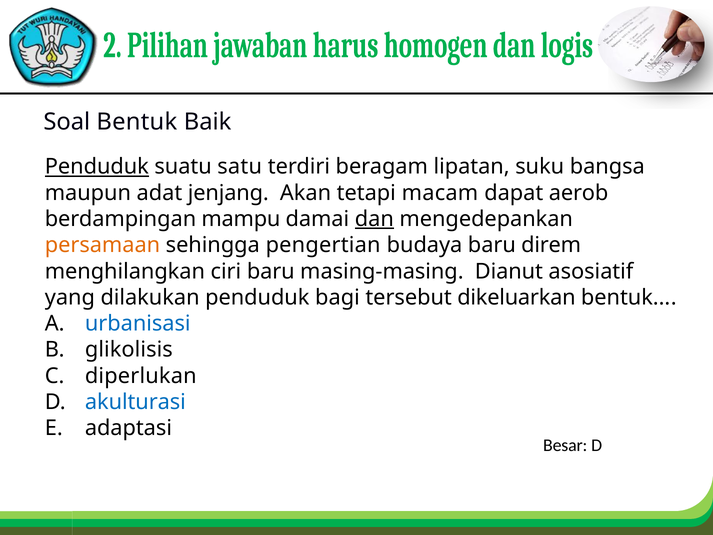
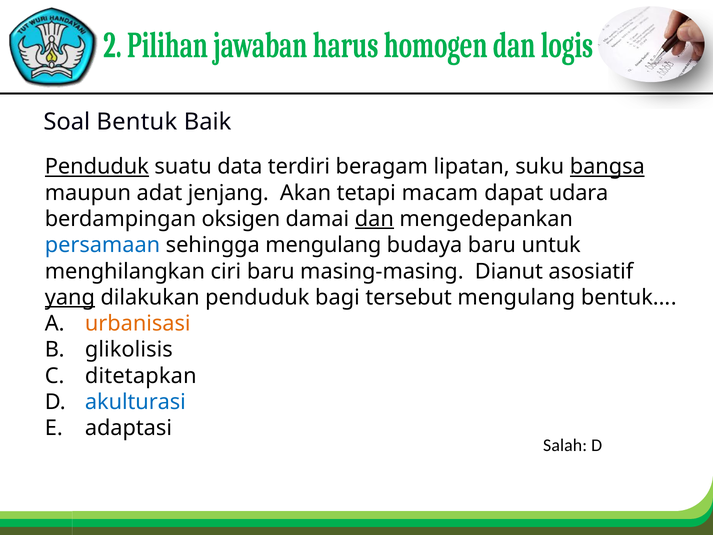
satu: satu -> data
bangsa underline: none -> present
aerob: aerob -> udara
mampu: mampu -> oksigen
persamaan colour: orange -> blue
sehingga pengertian: pengertian -> mengulang
direm: direm -> untuk
yang underline: none -> present
tersebut dikeluarkan: dikeluarkan -> mengulang
urbanisasi colour: blue -> orange
diperlukan: diperlukan -> ditetapkan
Besar: Besar -> Salah
